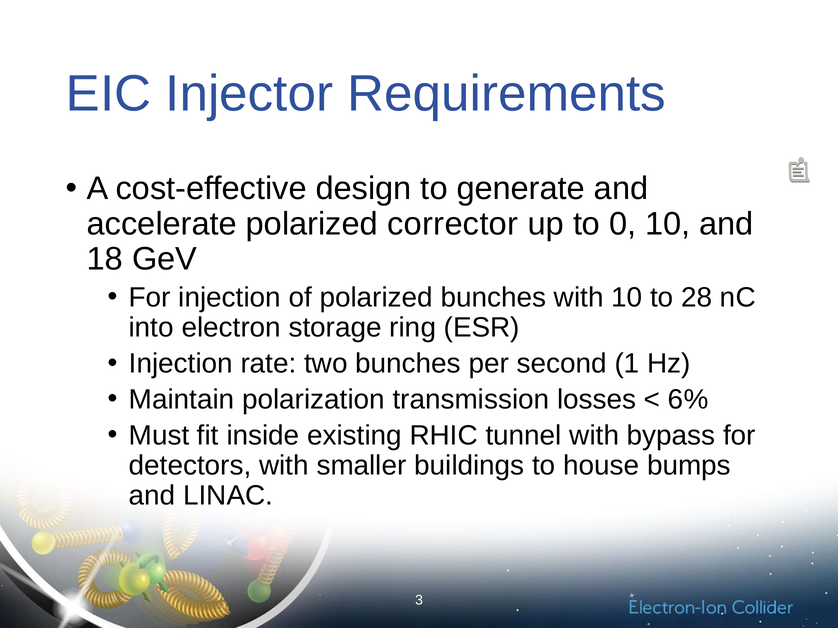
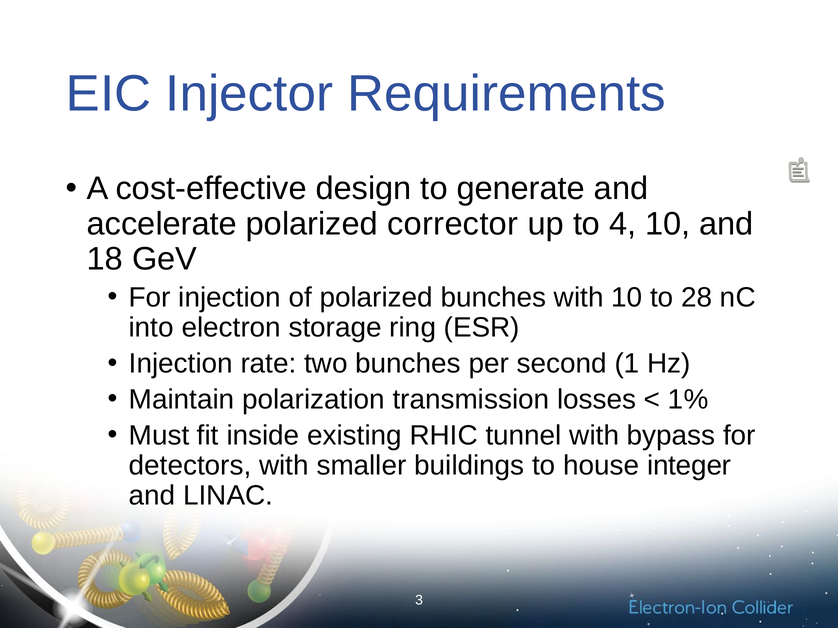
0: 0 -> 4
6%: 6% -> 1%
bumps: bumps -> integer
